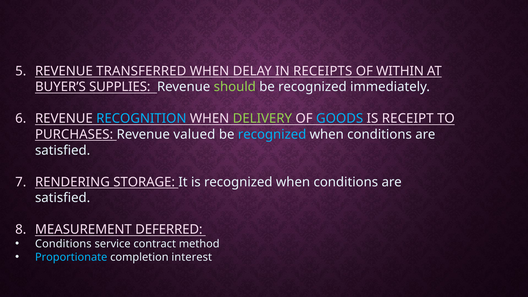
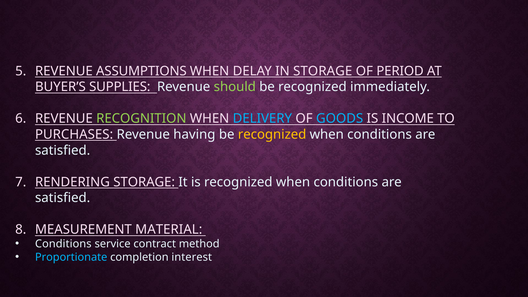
TRANSFERRED: TRANSFERRED -> ASSUMPTIONS
IN RECEIPTS: RECEIPTS -> STORAGE
WITHIN: WITHIN -> PERIOD
RECOGNITION colour: light blue -> light green
DELIVERY colour: light green -> light blue
RECEIPT: RECEIPT -> INCOME
valued: valued -> having
recognized at (272, 134) colour: light blue -> yellow
DEFERRED: DEFERRED -> MATERIAL
